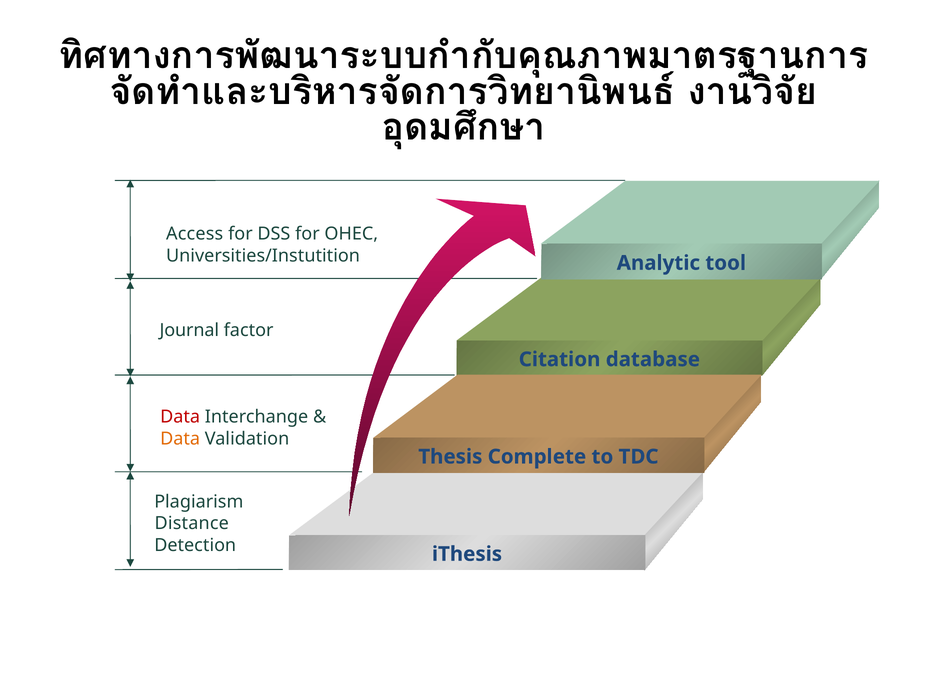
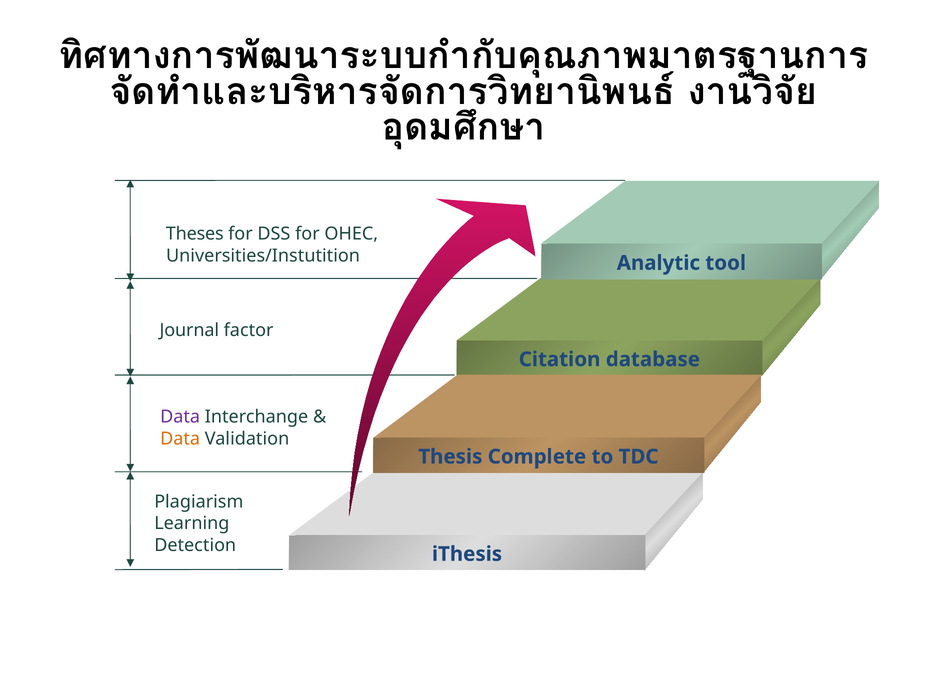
Access: Access -> Theses
Data at (180, 417) colour: red -> purple
Distance: Distance -> Learning
